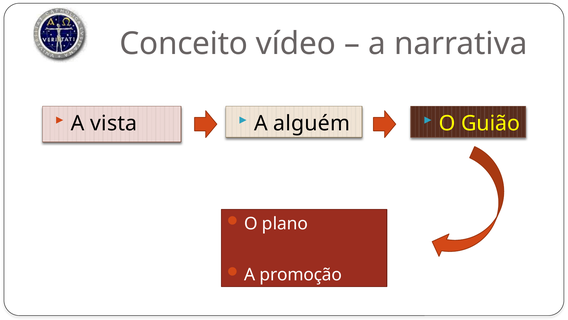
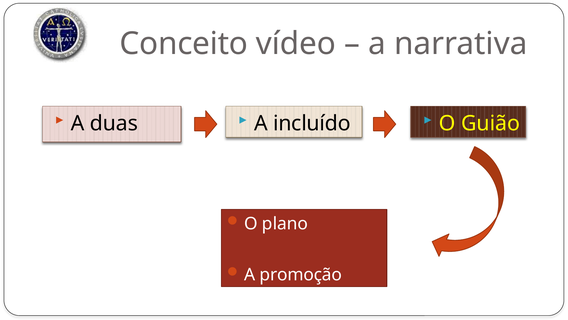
vista: vista -> duas
alguém: alguém -> incluído
